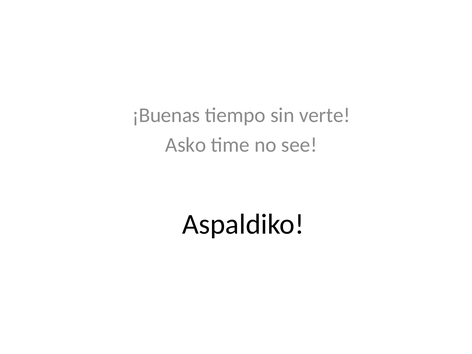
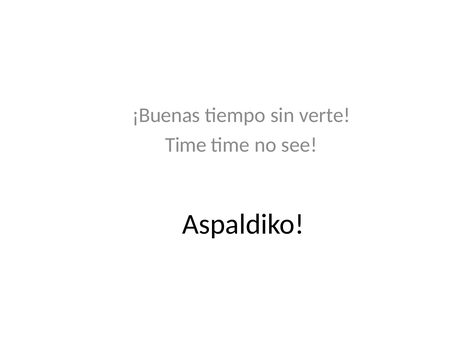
Asko at (186, 145): Asko -> Time
